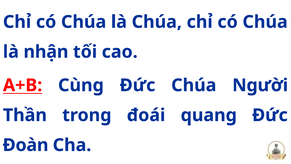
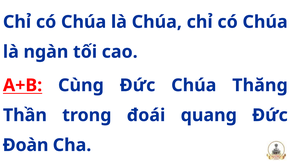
nhận: nhận -> ngàn
Người: Người -> Thăng
